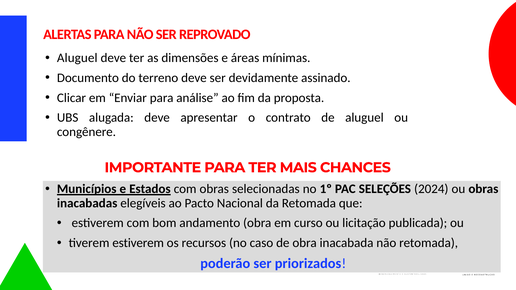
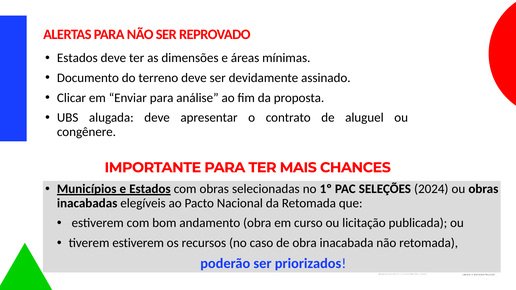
Aluguel at (77, 58): Aluguel -> Estados
